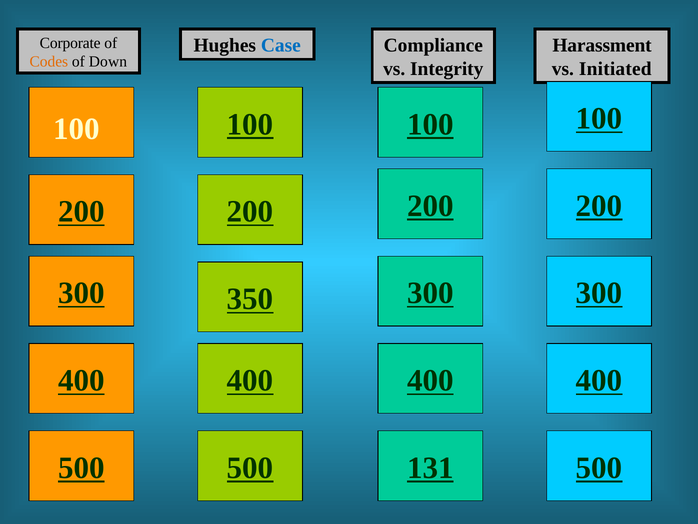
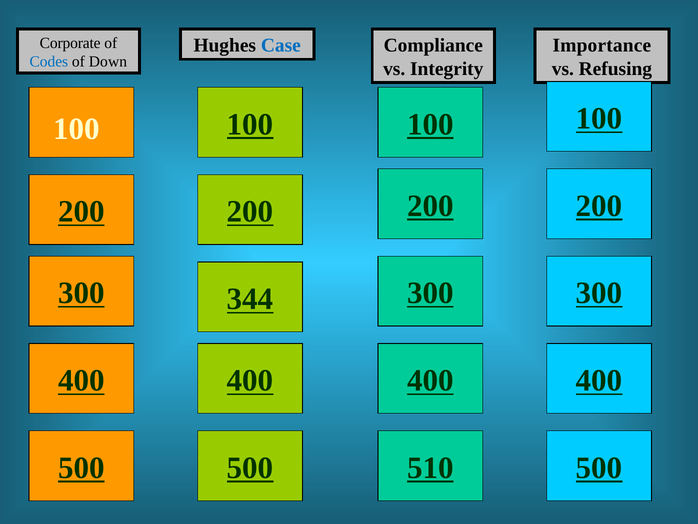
Harassment: Harassment -> Importance
Codes colour: orange -> blue
Initiated: Initiated -> Refusing
350: 350 -> 344
131: 131 -> 510
